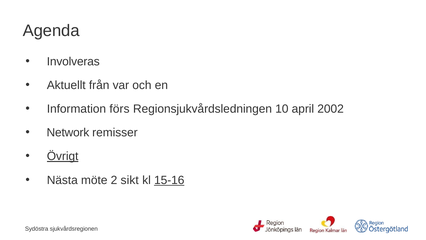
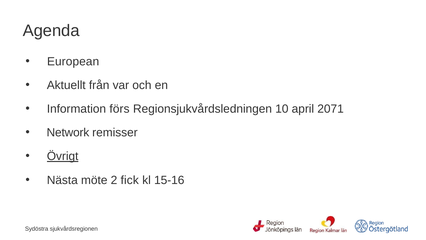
Involveras: Involveras -> European
2002: 2002 -> 2071
sikt: sikt -> fick
15-16 underline: present -> none
